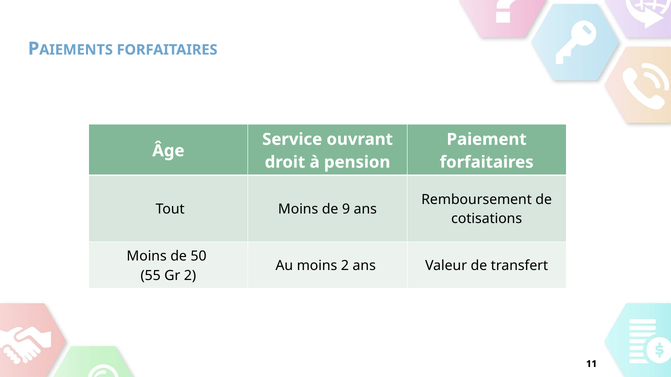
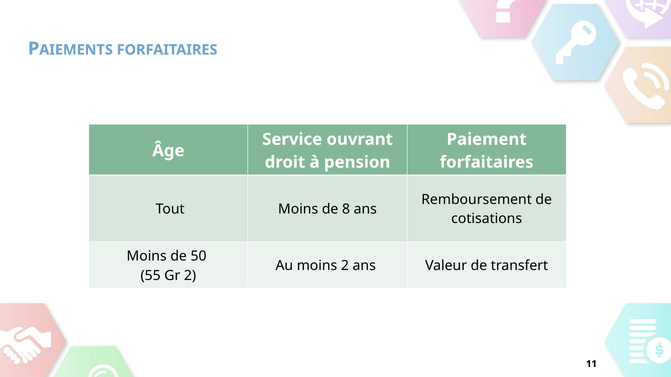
9: 9 -> 8
